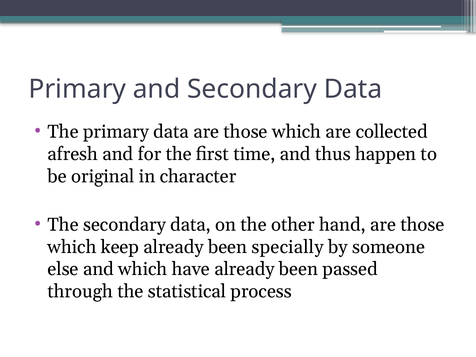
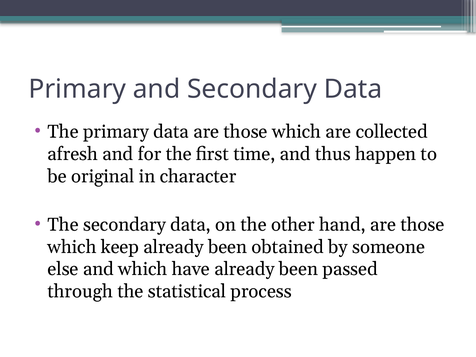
specially: specially -> obtained
